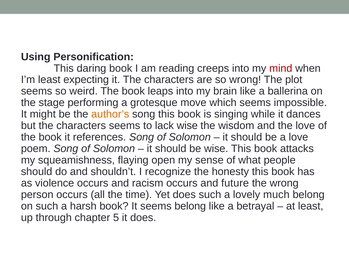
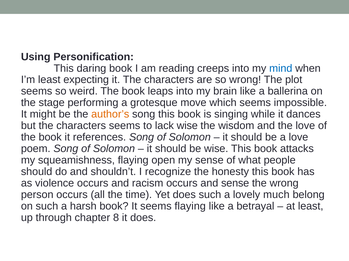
mind colour: red -> blue
and future: future -> sense
seems belong: belong -> flaying
5: 5 -> 8
